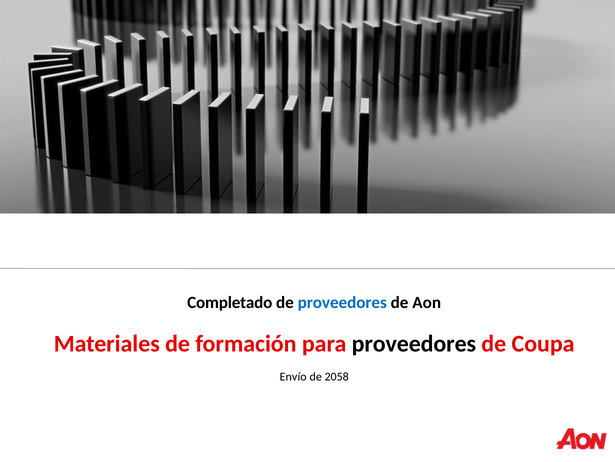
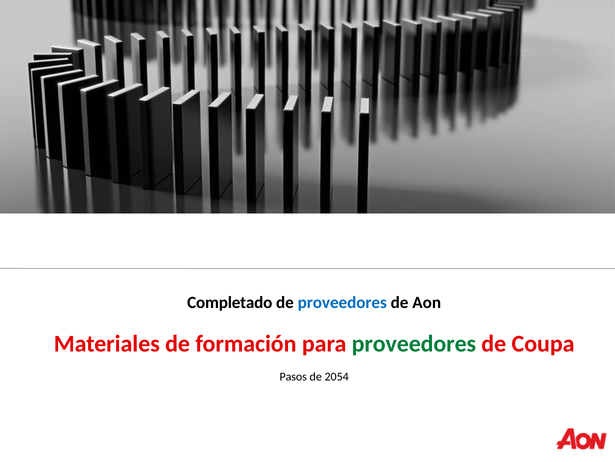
proveedores at (414, 344) colour: black -> green
Envío: Envío -> Pasos
2058: 2058 -> 2054
